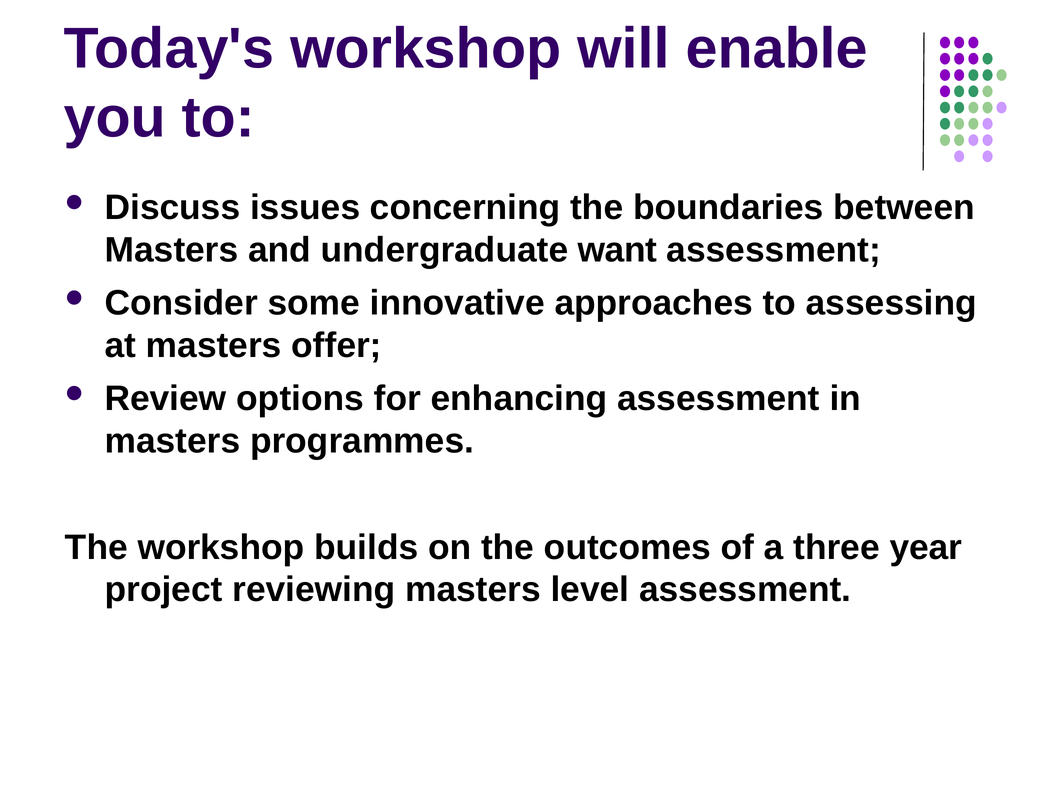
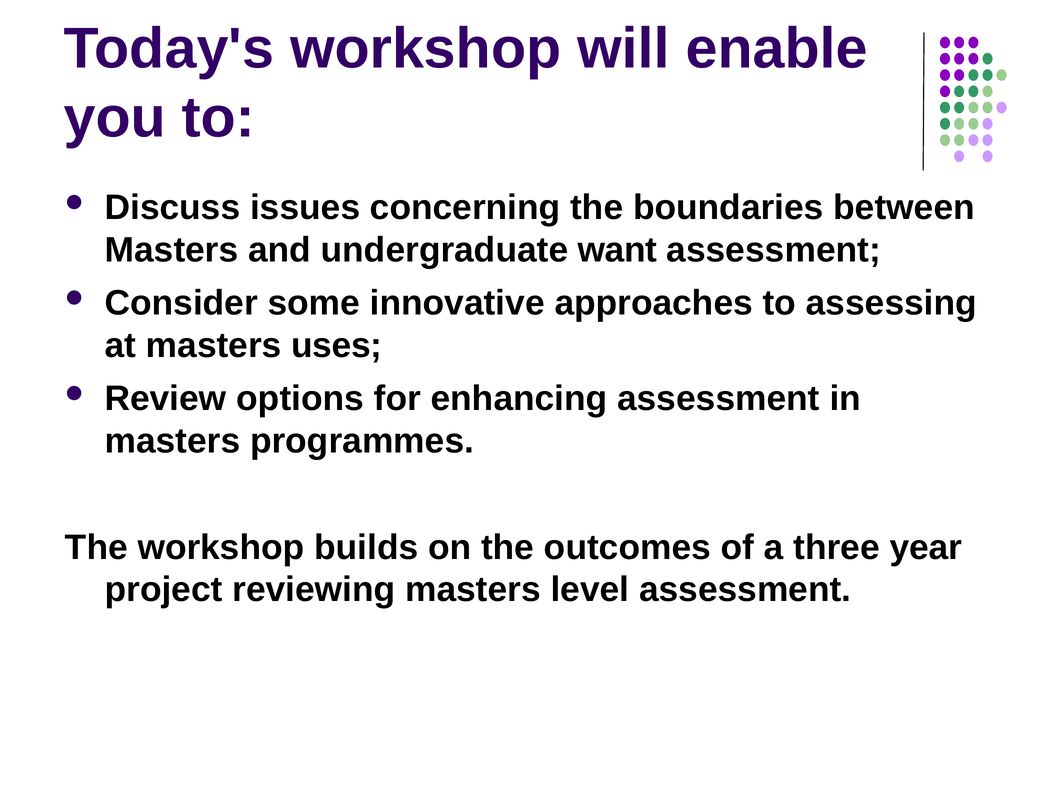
offer: offer -> uses
